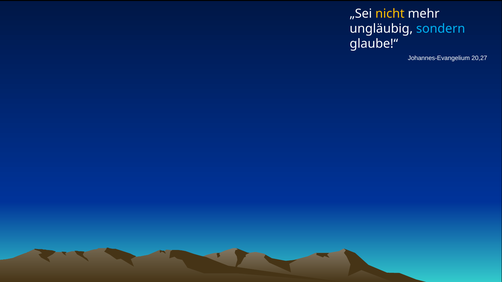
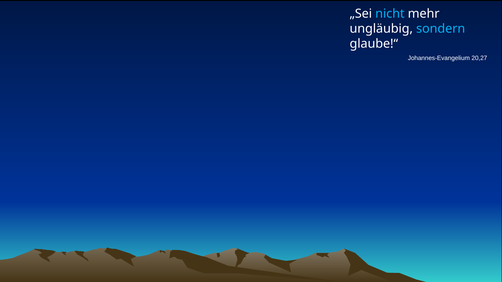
nicht colour: yellow -> light blue
